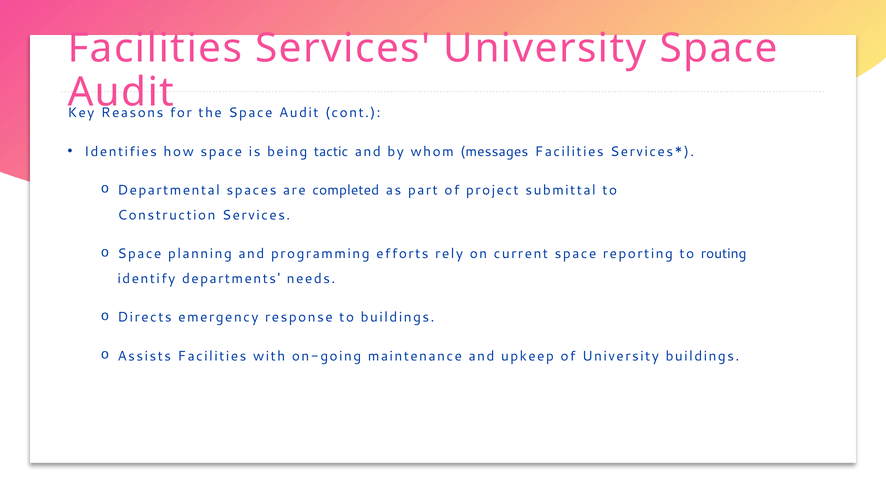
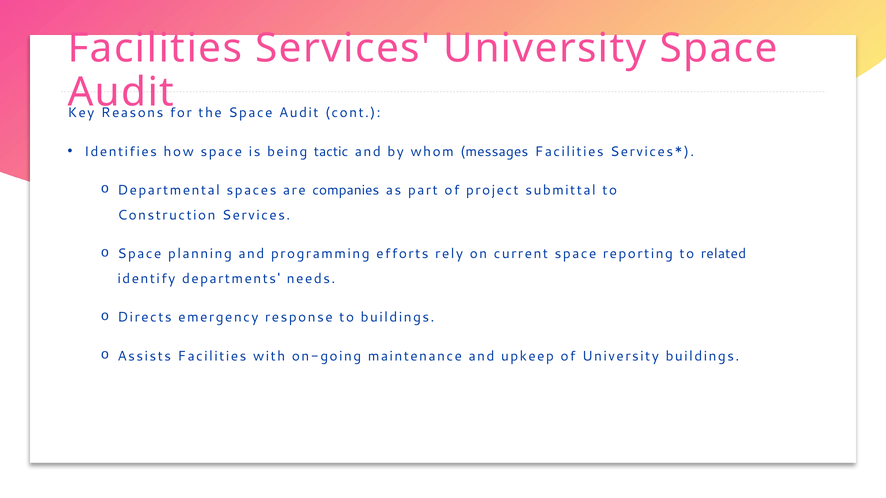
completed: completed -> companies
routing: routing -> related
